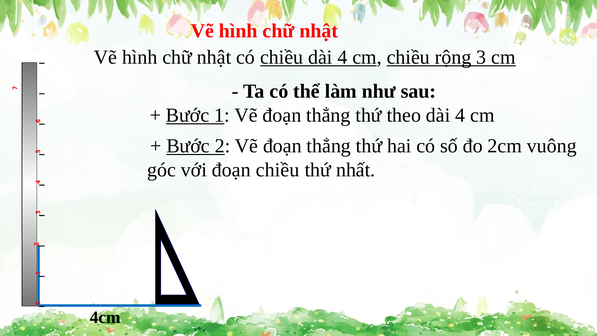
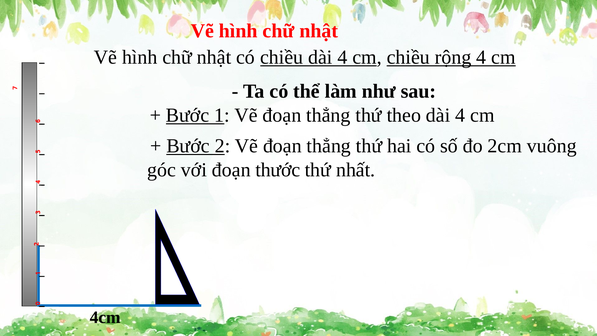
rộng 3: 3 -> 4
đoạn chiều: chiều -> thước
